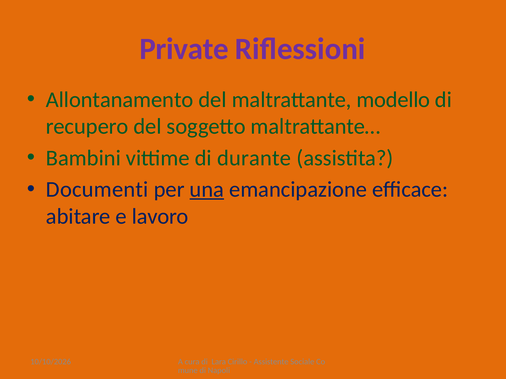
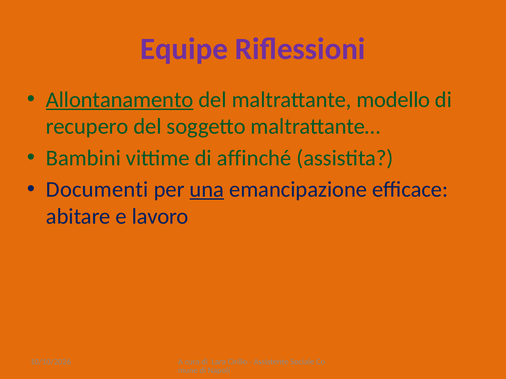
Private: Private -> Equipe
Allontanamento underline: none -> present
durante: durante -> affinché
